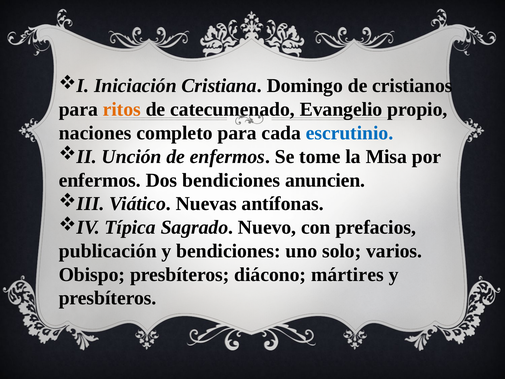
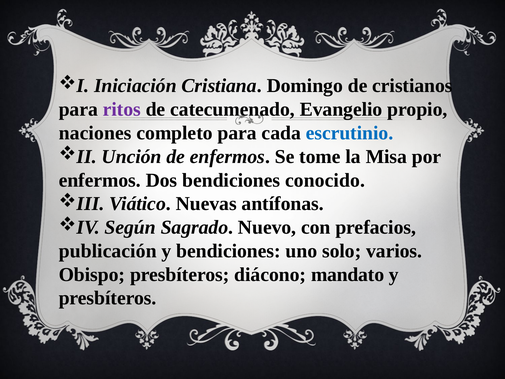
ritos colour: orange -> purple
anuncien: anuncien -> conocido
Típica: Típica -> Según
mártires: mártires -> mandato
